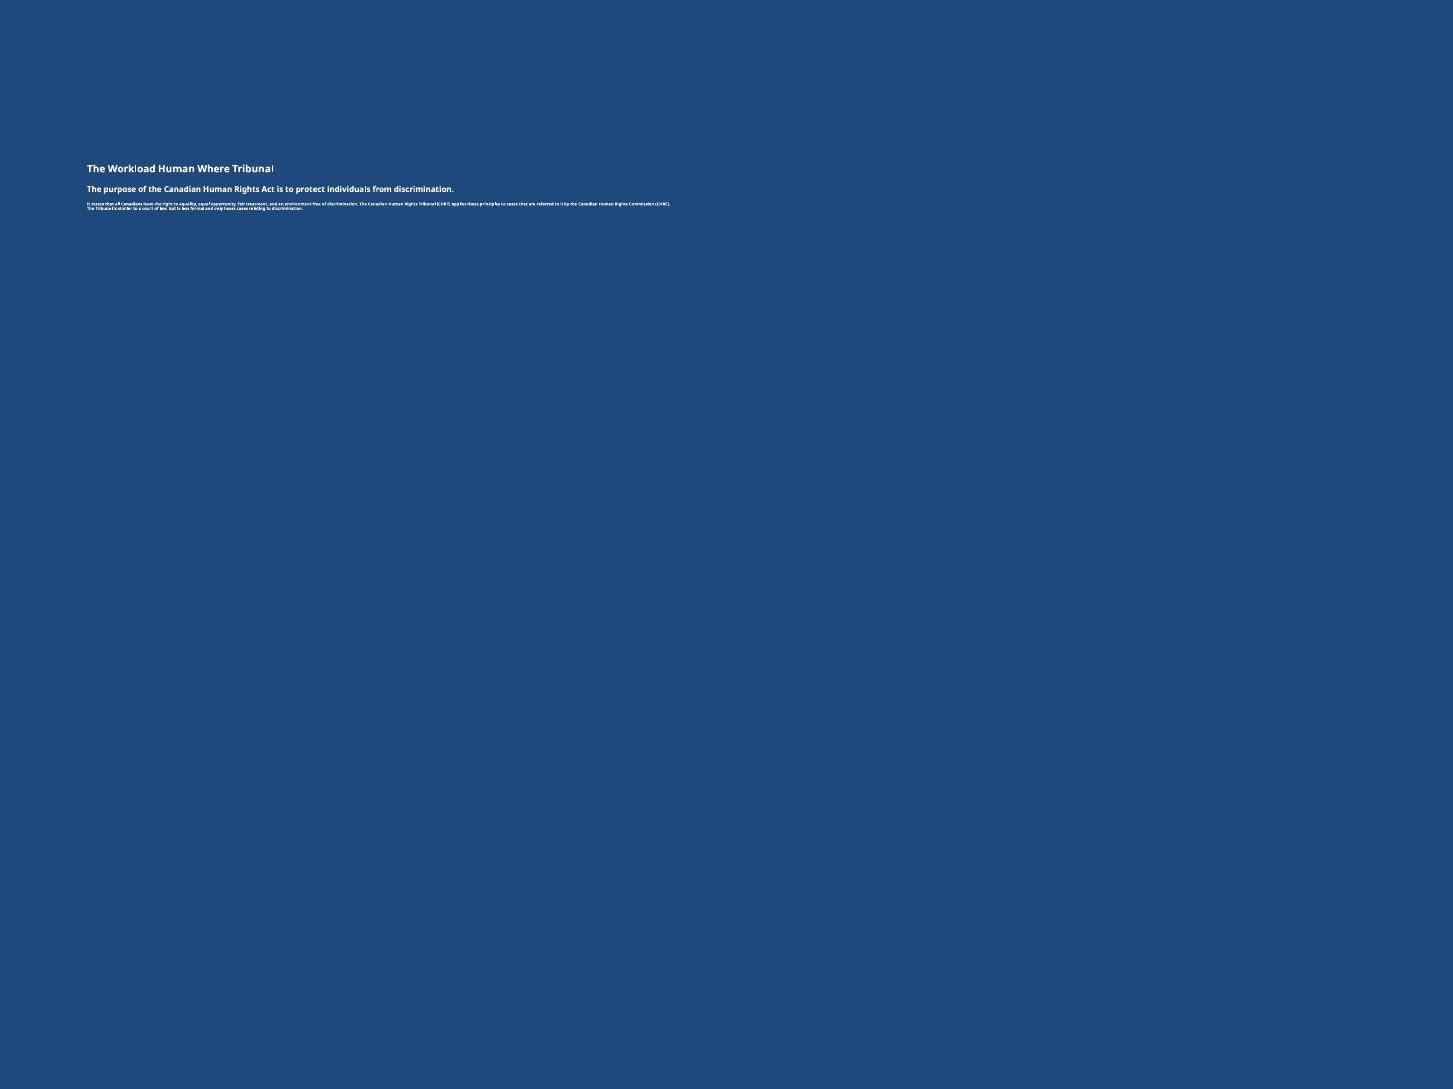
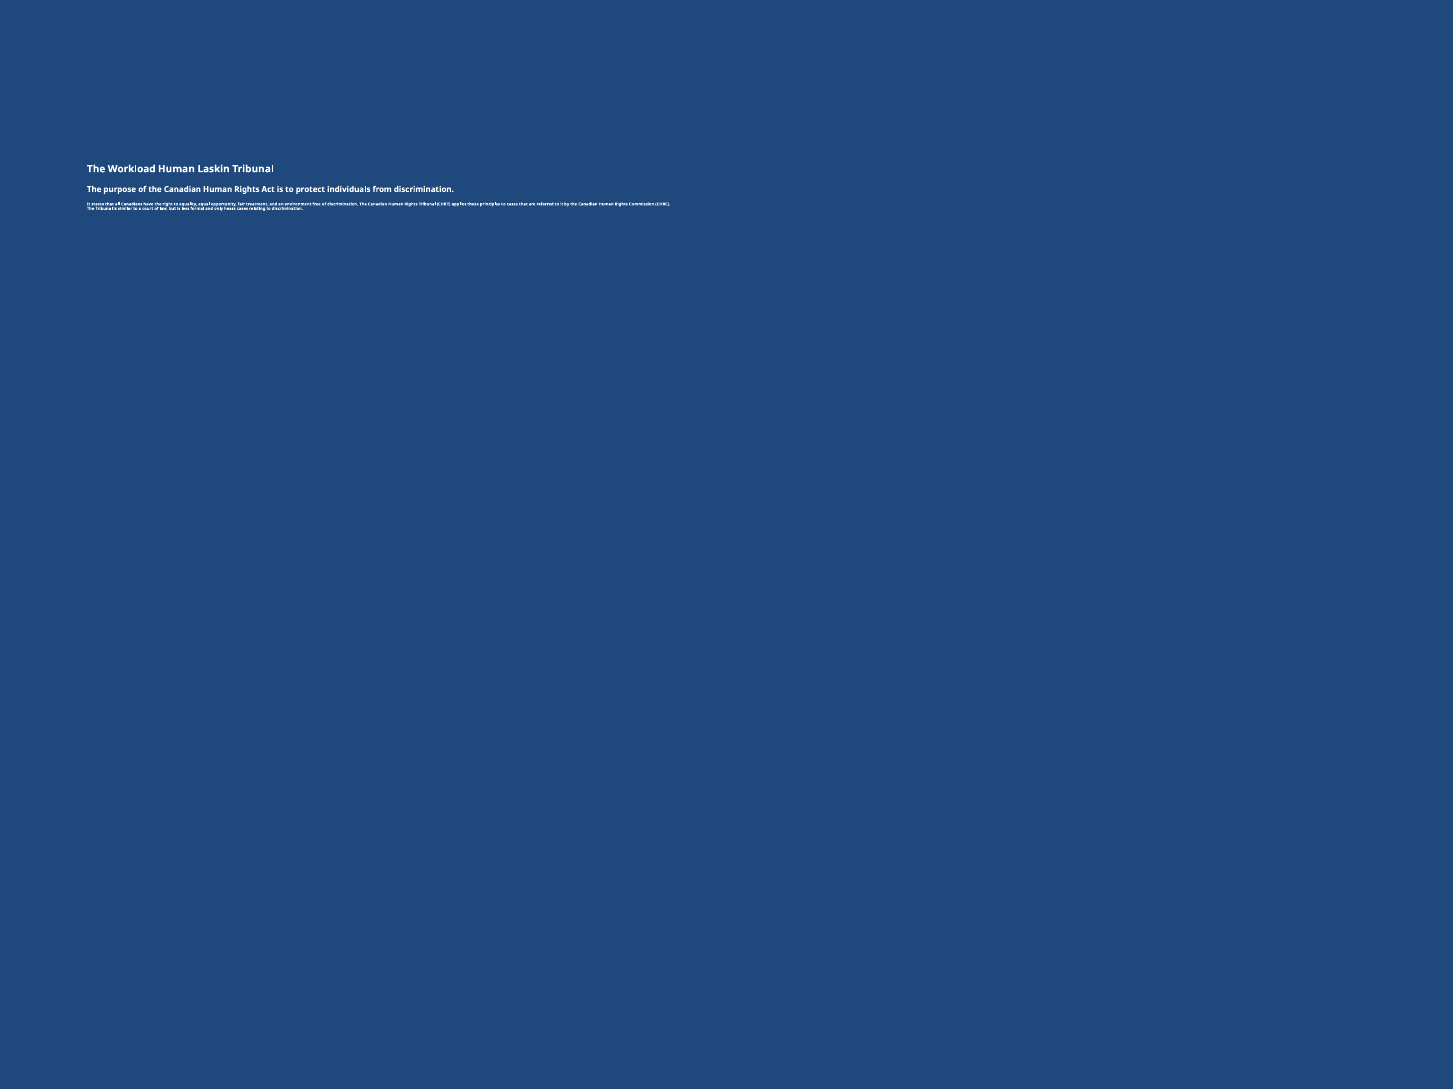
Where: Where -> Laskin
